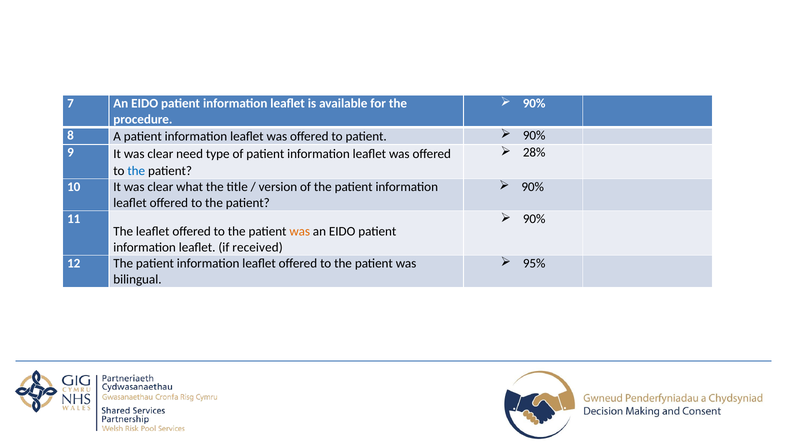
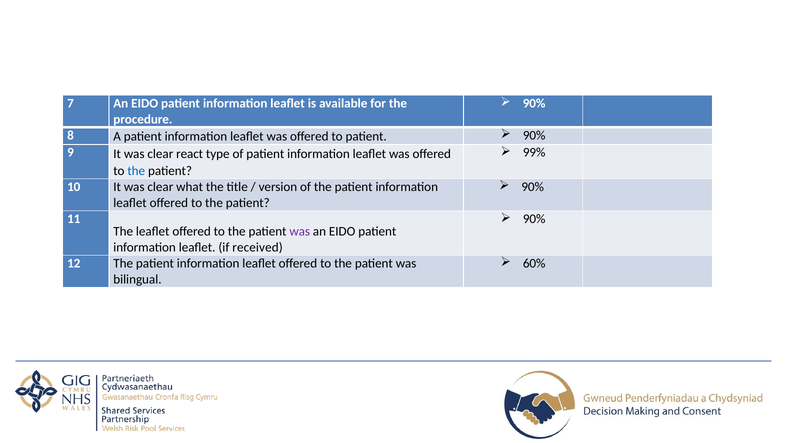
28%: 28% -> 99%
need: need -> react
was at (300, 231) colour: orange -> purple
95%: 95% -> 60%
